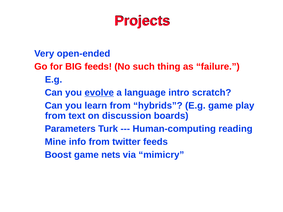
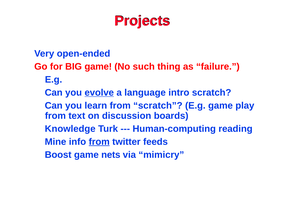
BIG feeds: feeds -> game
from hybrids: hybrids -> scratch
Parameters: Parameters -> Knowledge
from at (99, 142) underline: none -> present
